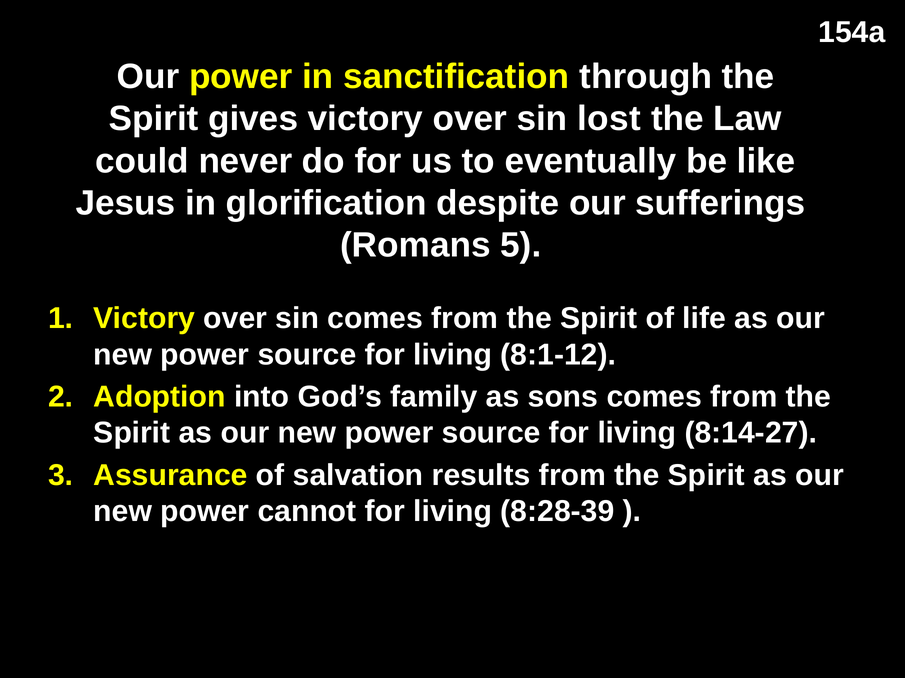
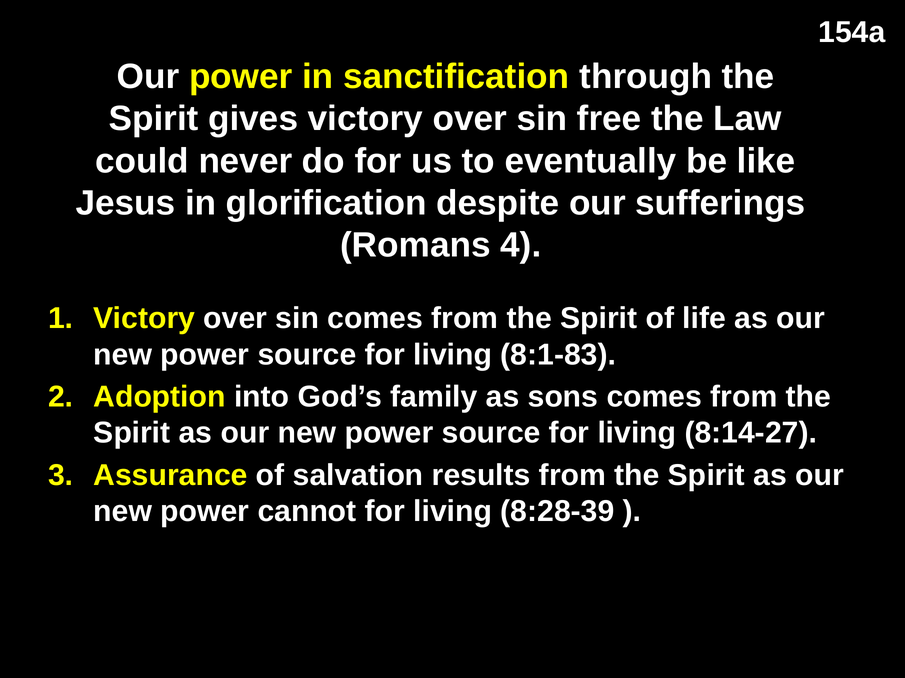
lost: lost -> free
5: 5 -> 4
8:1-12: 8:1-12 -> 8:1-83
